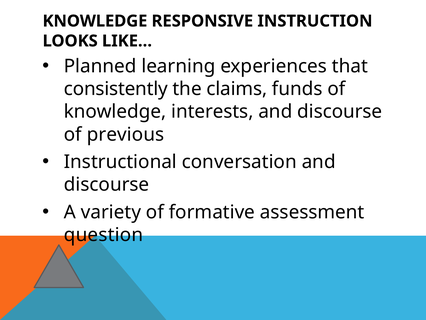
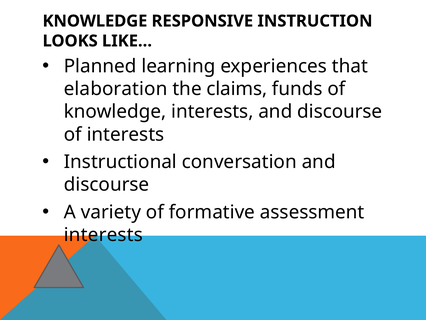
consistently: consistently -> elaboration
of previous: previous -> interests
question at (103, 235): question -> interests
